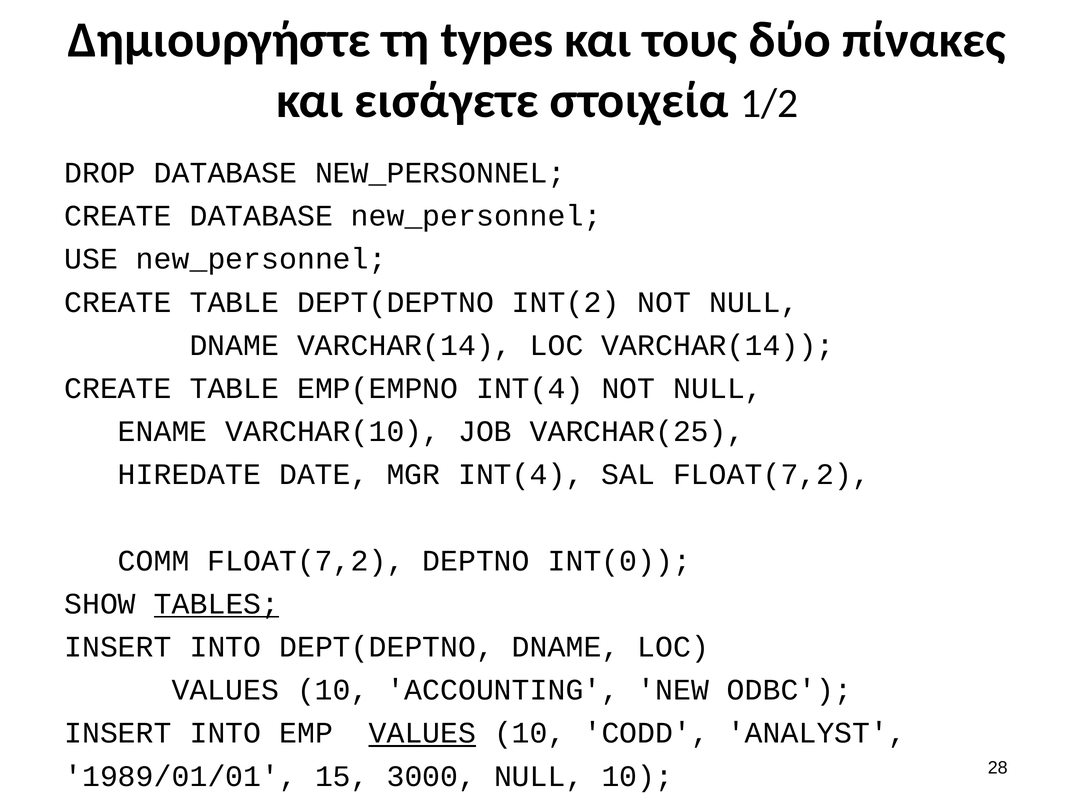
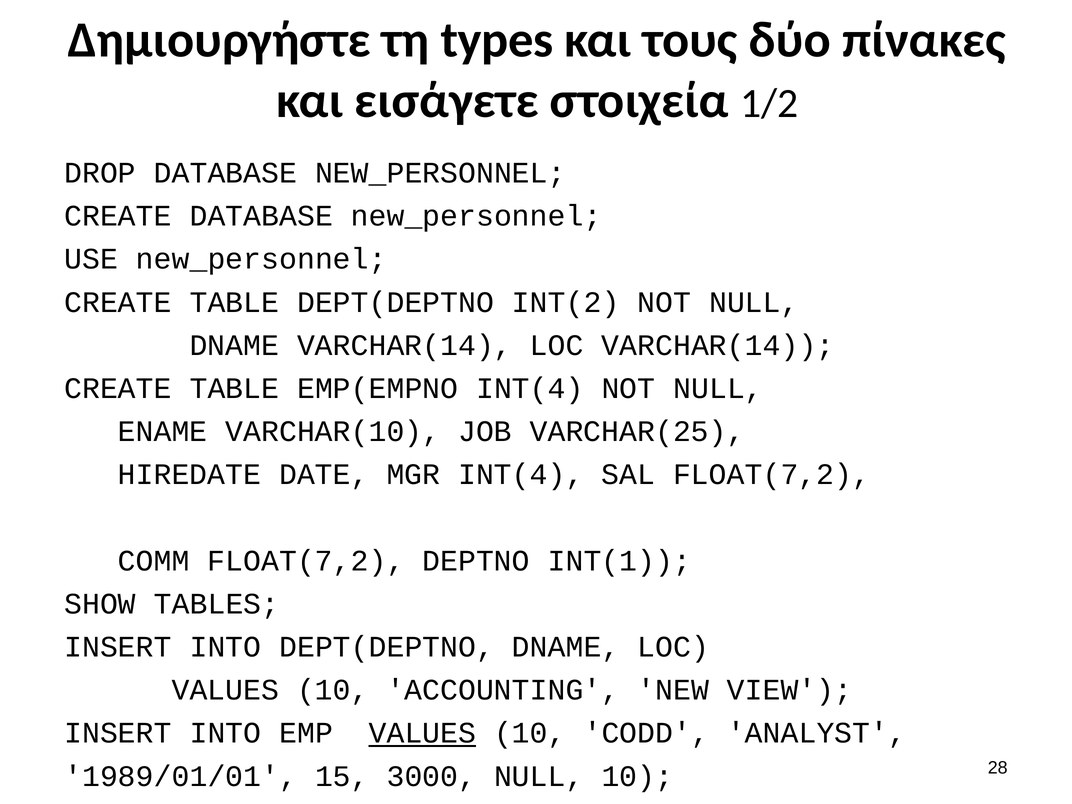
INT(0: INT(0 -> INT(1
TABLES underline: present -> none
ODBC: ODBC -> VIEW
